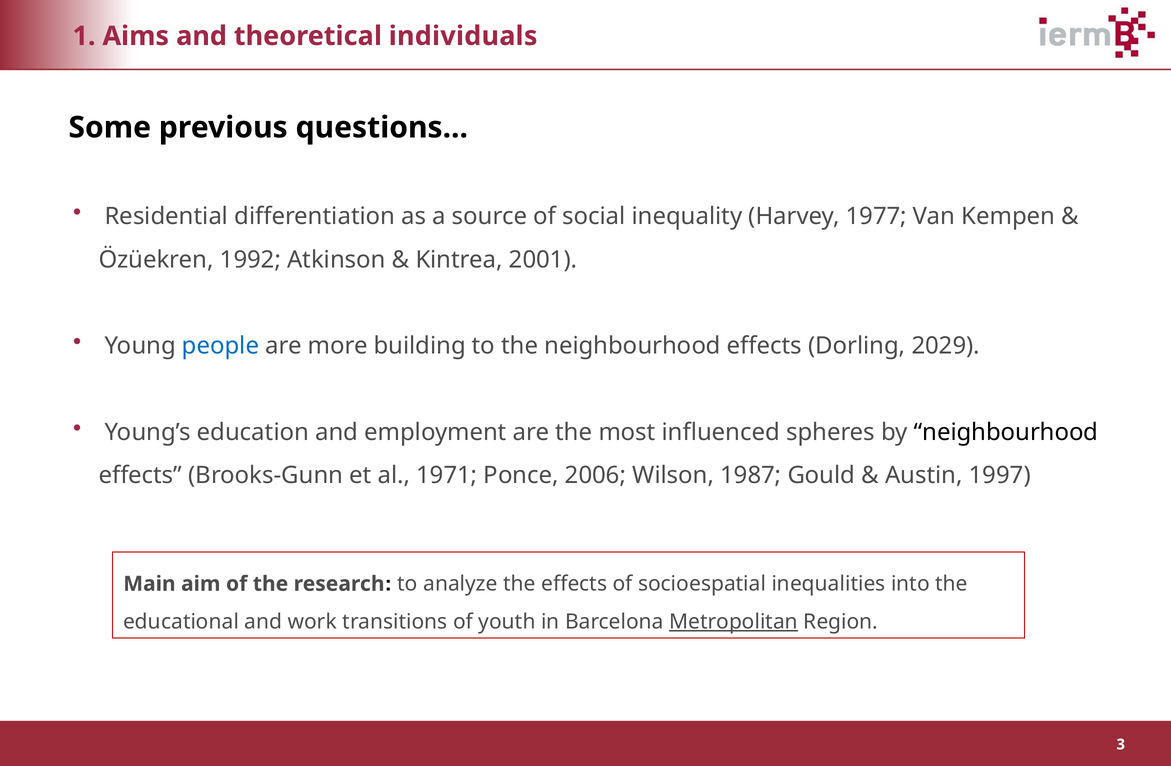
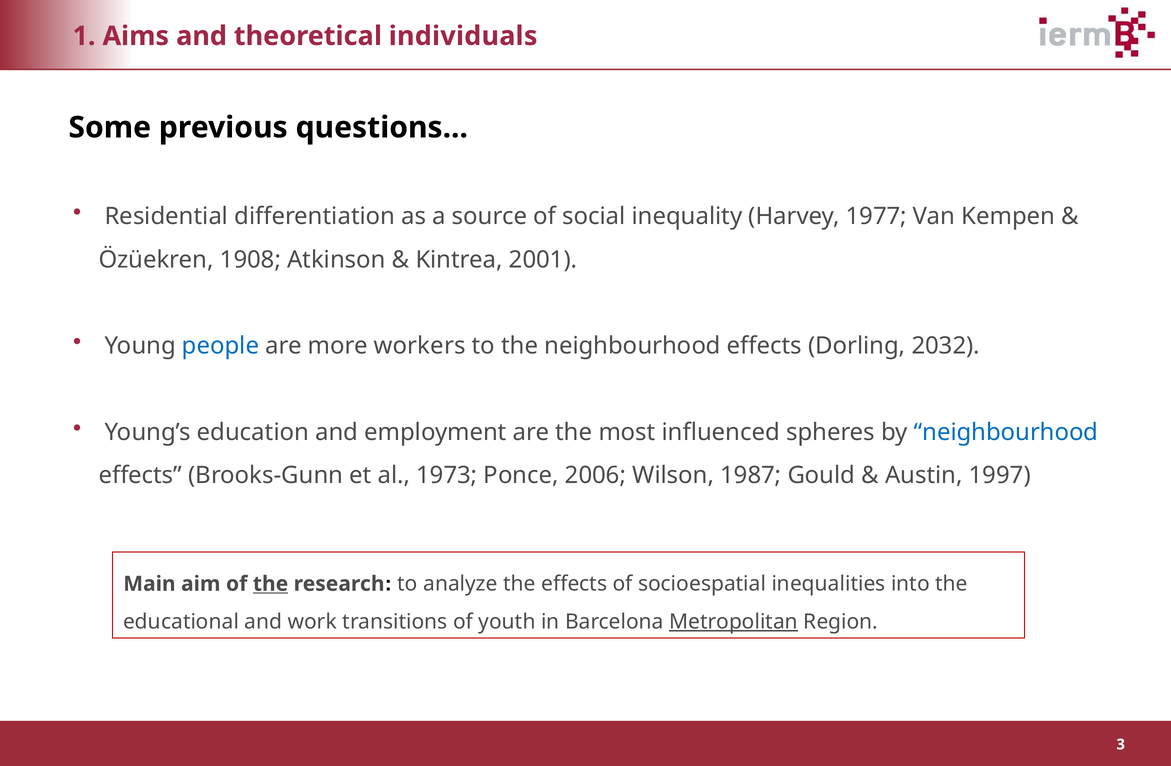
1992: 1992 -> 1908
building: building -> workers
2029: 2029 -> 2032
neighbourhood at (1006, 432) colour: black -> blue
1971: 1971 -> 1973
the at (271, 584) underline: none -> present
